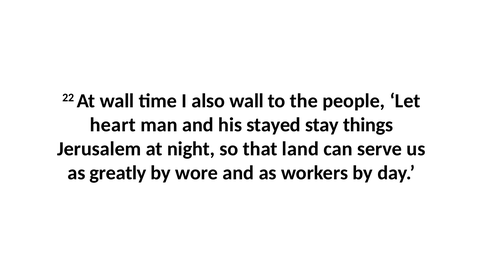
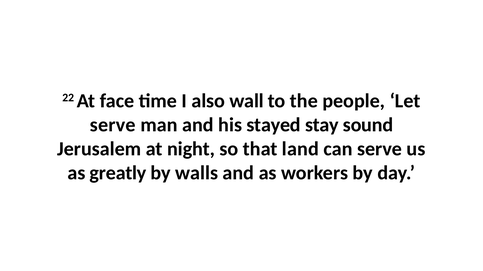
At wall: wall -> face
heart at (113, 125): heart -> serve
things: things -> sound
wore: wore -> walls
